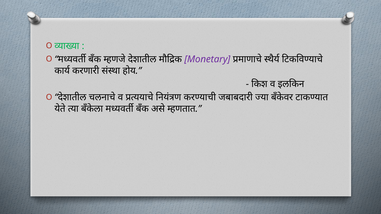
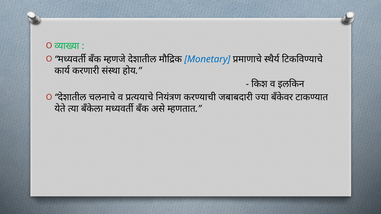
Monetary colour: purple -> blue
